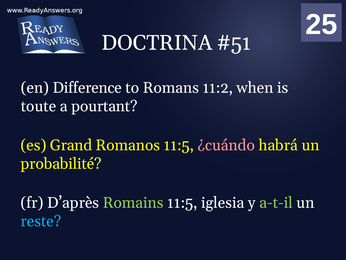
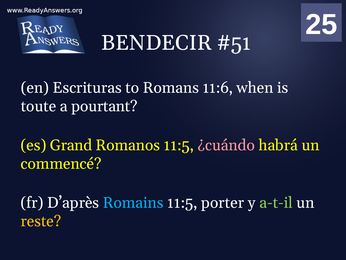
DOCTRINA: DOCTRINA -> BENDECIR
Difference: Difference -> Escrituras
11:2: 11:2 -> 11:6
probabilité: probabilité -> commencé
Romains colour: light green -> light blue
iglesia: iglesia -> porter
reste colour: light blue -> yellow
